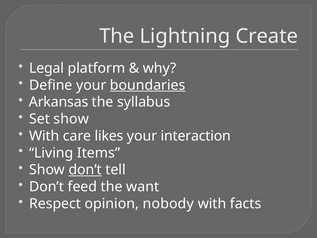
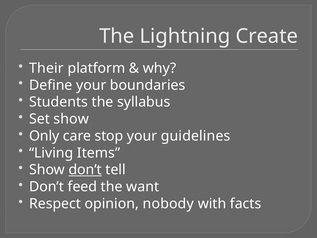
Legal: Legal -> Their
boundaries underline: present -> none
Arkansas: Arkansas -> Students
With at (44, 136): With -> Only
likes: likes -> stop
interaction: interaction -> guidelines
